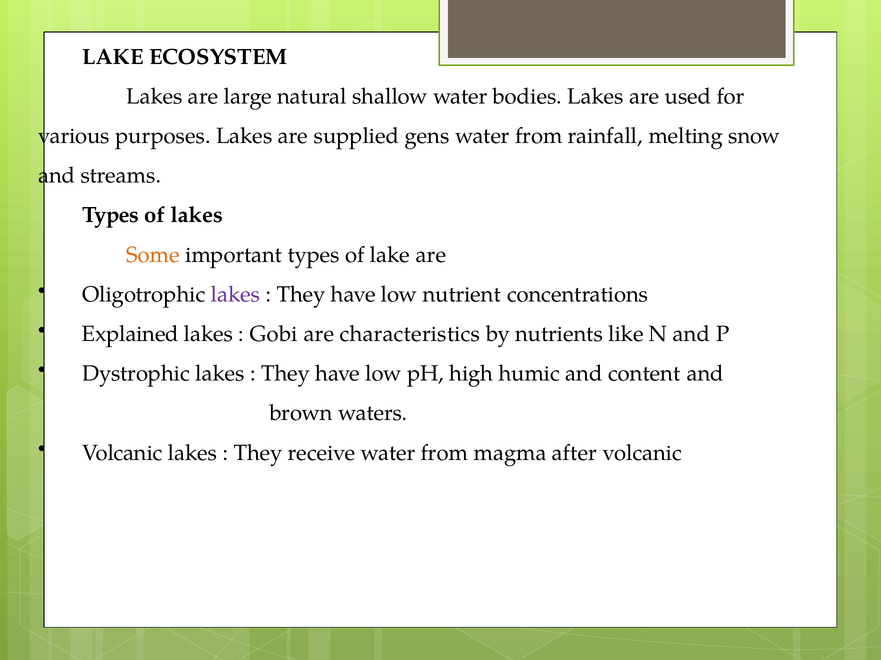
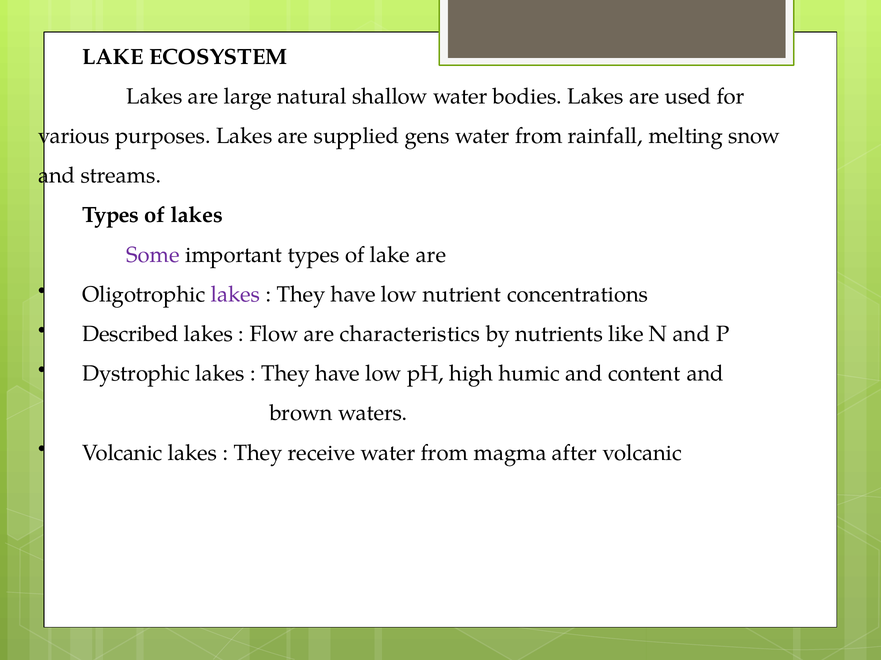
Some colour: orange -> purple
Explained: Explained -> Described
Gobi: Gobi -> Flow
